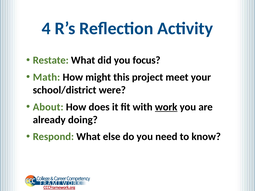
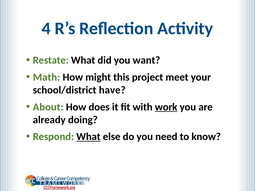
focus: focus -> want
were: were -> have
What at (88, 137) underline: none -> present
